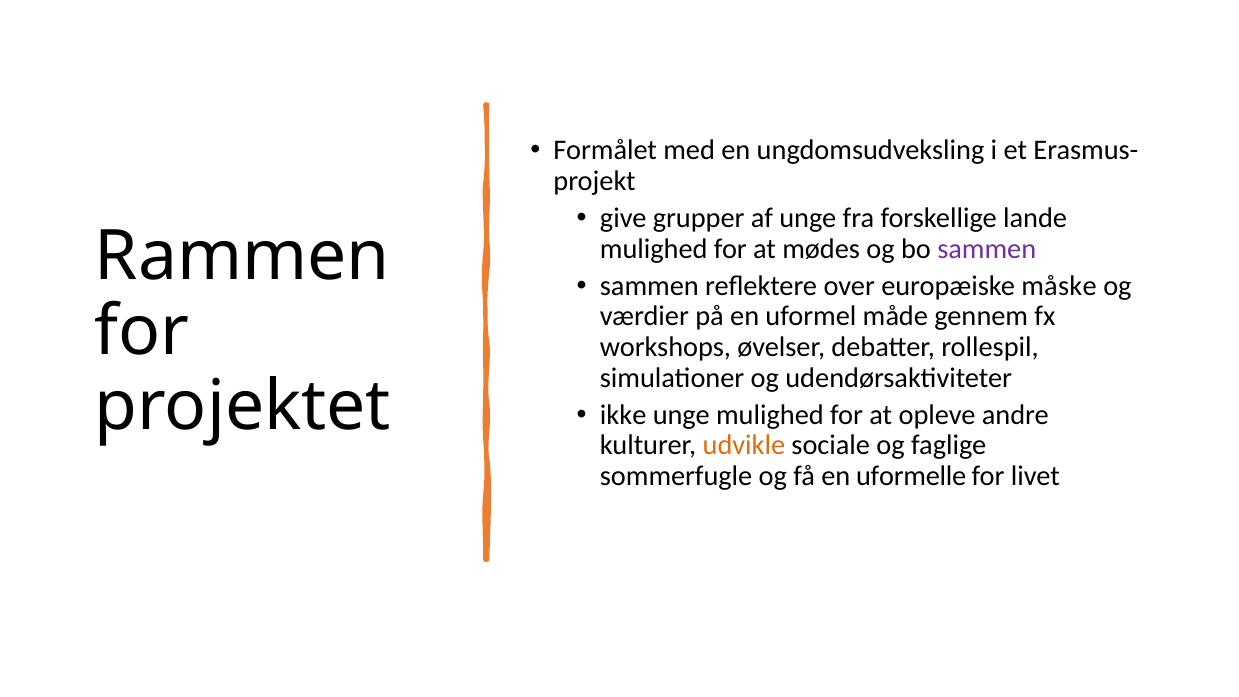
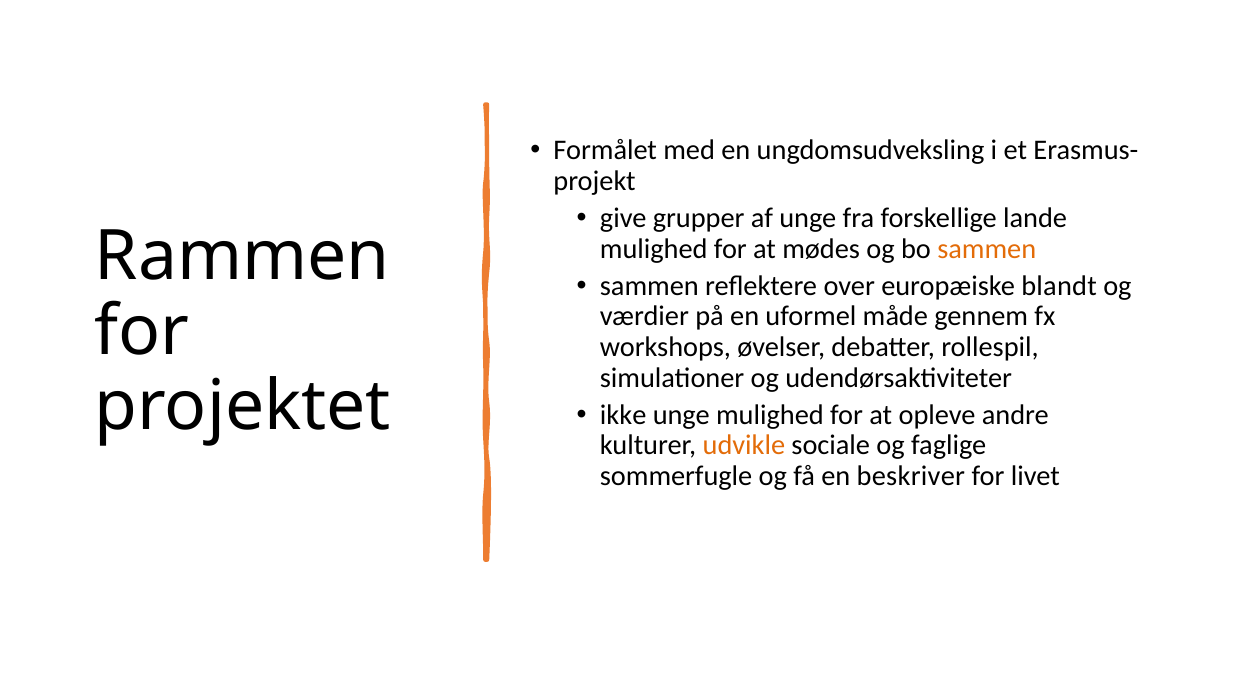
sammen at (987, 249) colour: purple -> orange
måske: måske -> blandt
uformelle: uformelle -> beskriver
